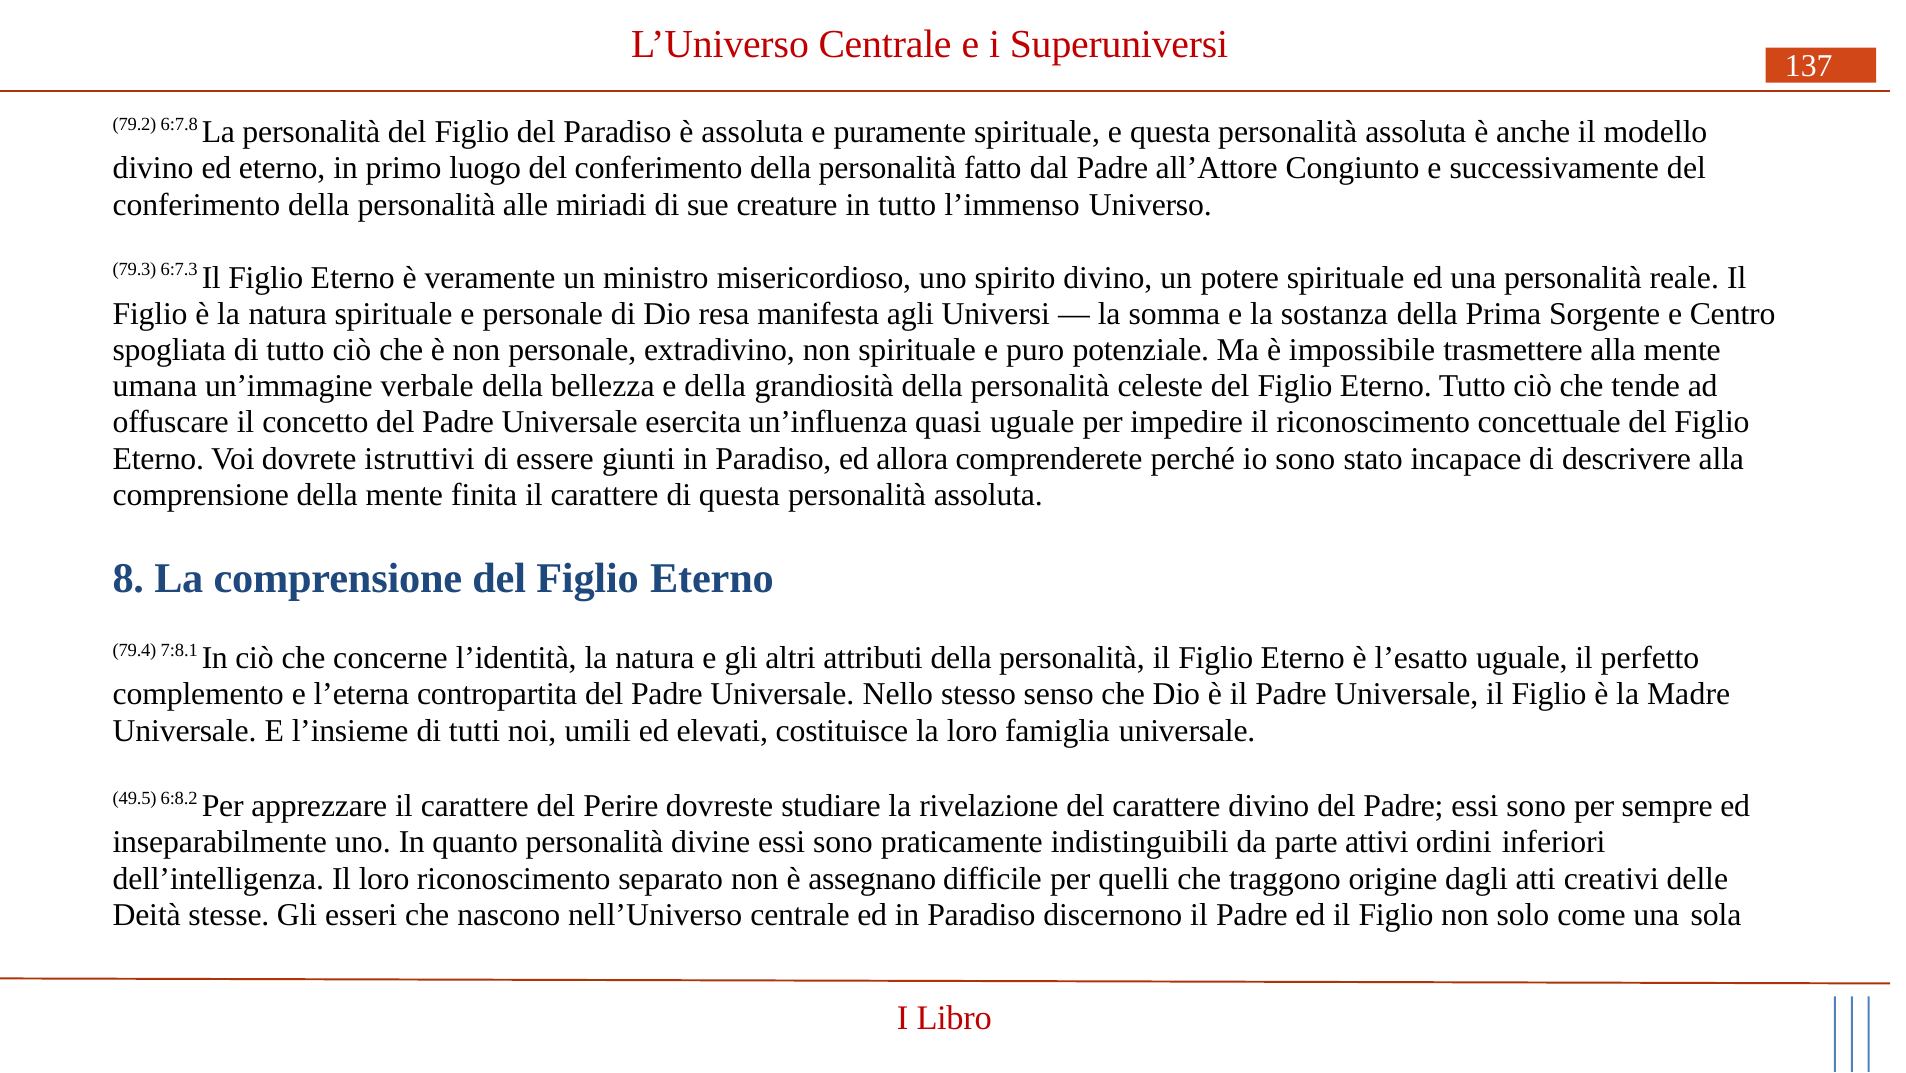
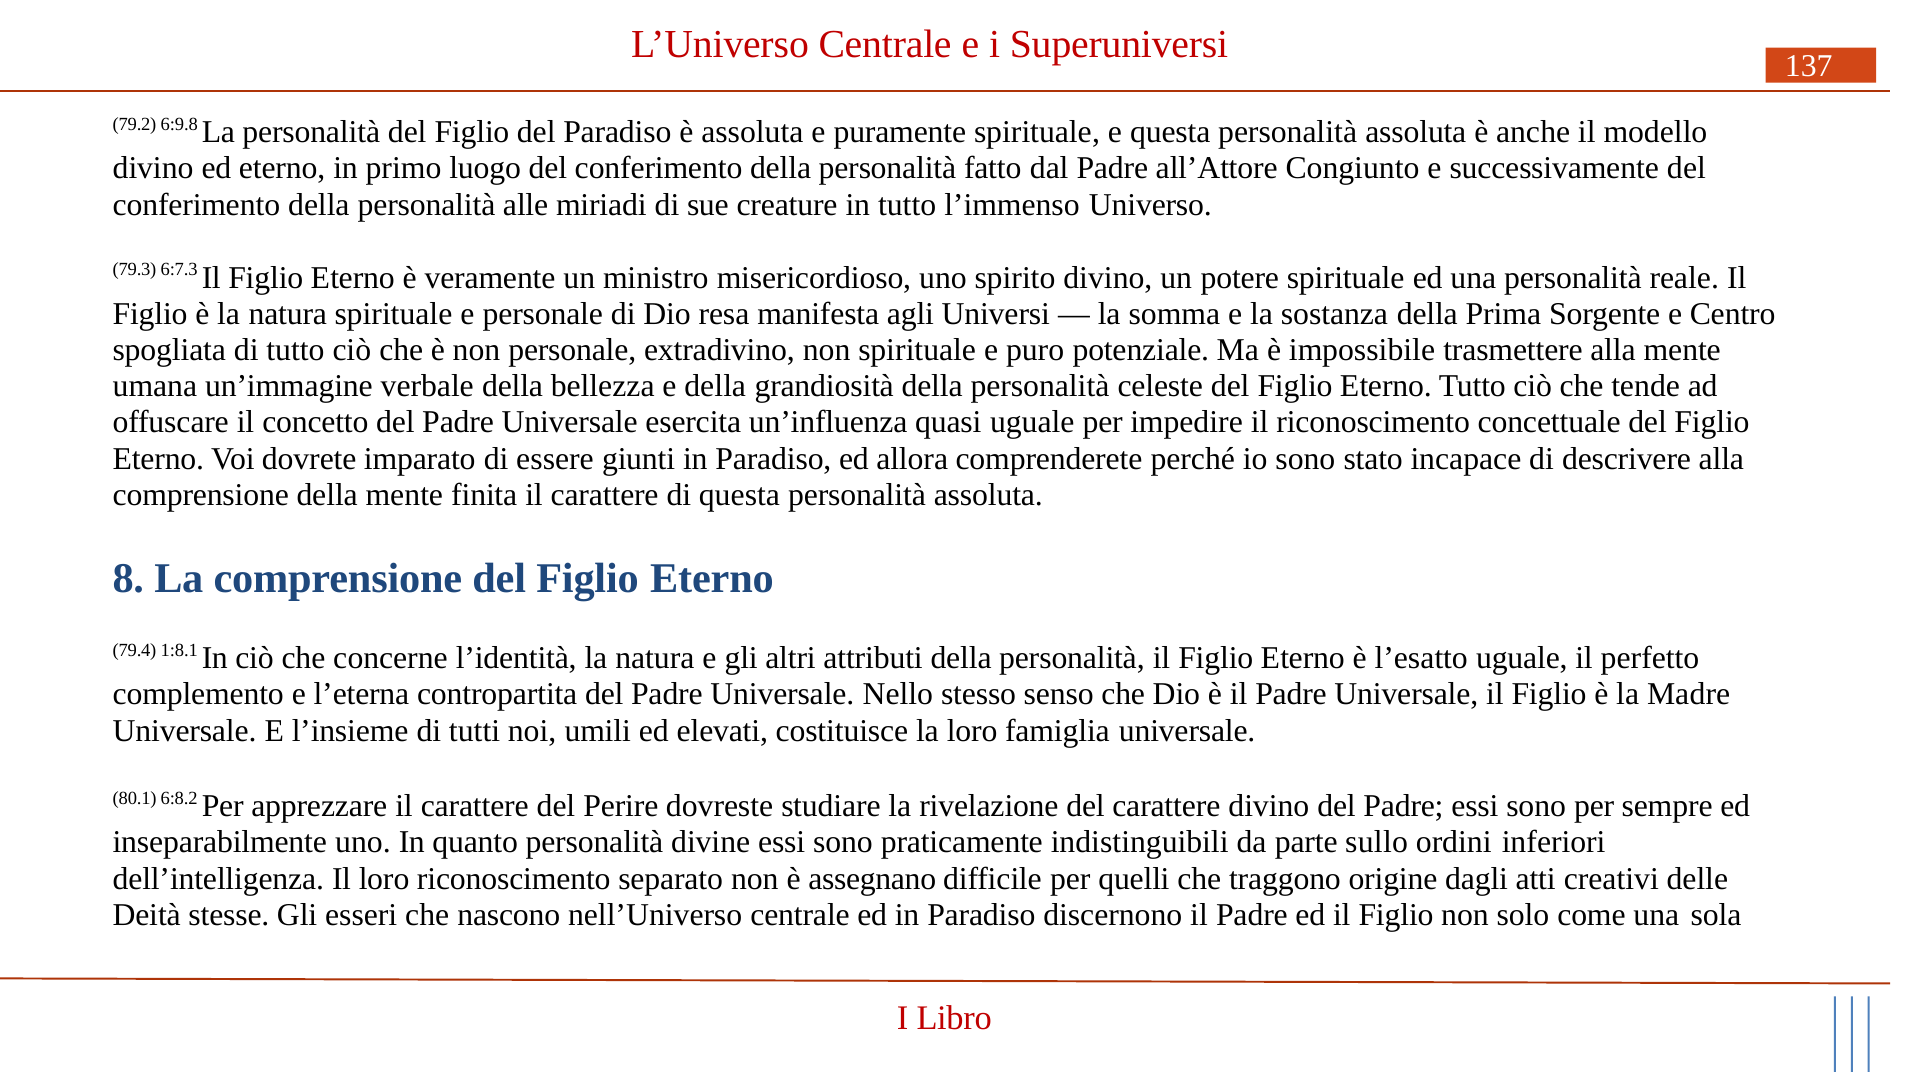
6:7.8: 6:7.8 -> 6:9.8
istruttivi: istruttivi -> imparato
7:8.1: 7:8.1 -> 1:8.1
49.5: 49.5 -> 80.1
attivi: attivi -> sullo
